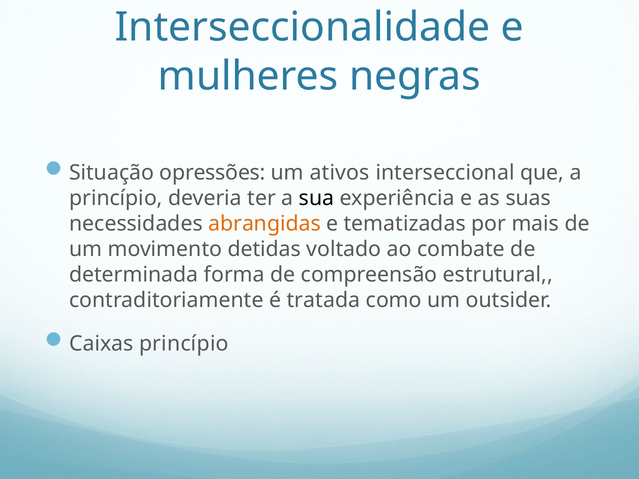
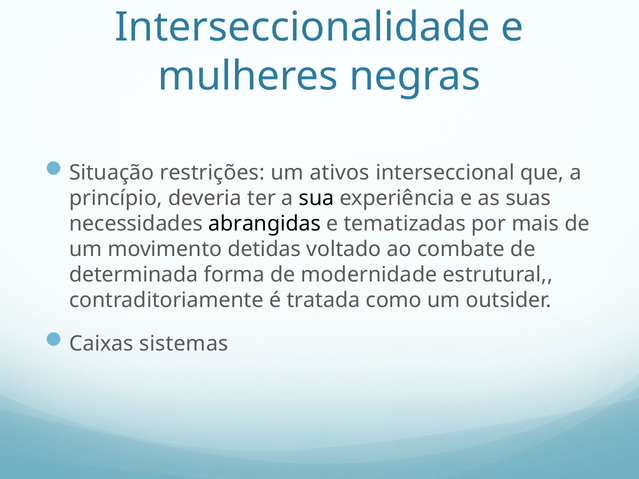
opressões: opressões -> restrições
abrangidas colour: orange -> black
compreensão: compreensão -> modernidade
Caixas princípio: princípio -> sistemas
